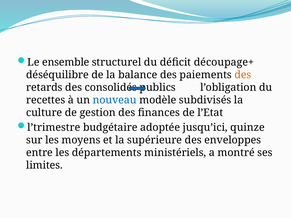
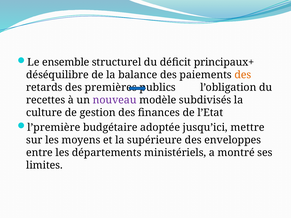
découpage+: découpage+ -> principaux+
consolidés: consolidés -> premières
nouveau colour: blue -> purple
l’trimestre: l’trimestre -> l’première
quinze: quinze -> mettre
